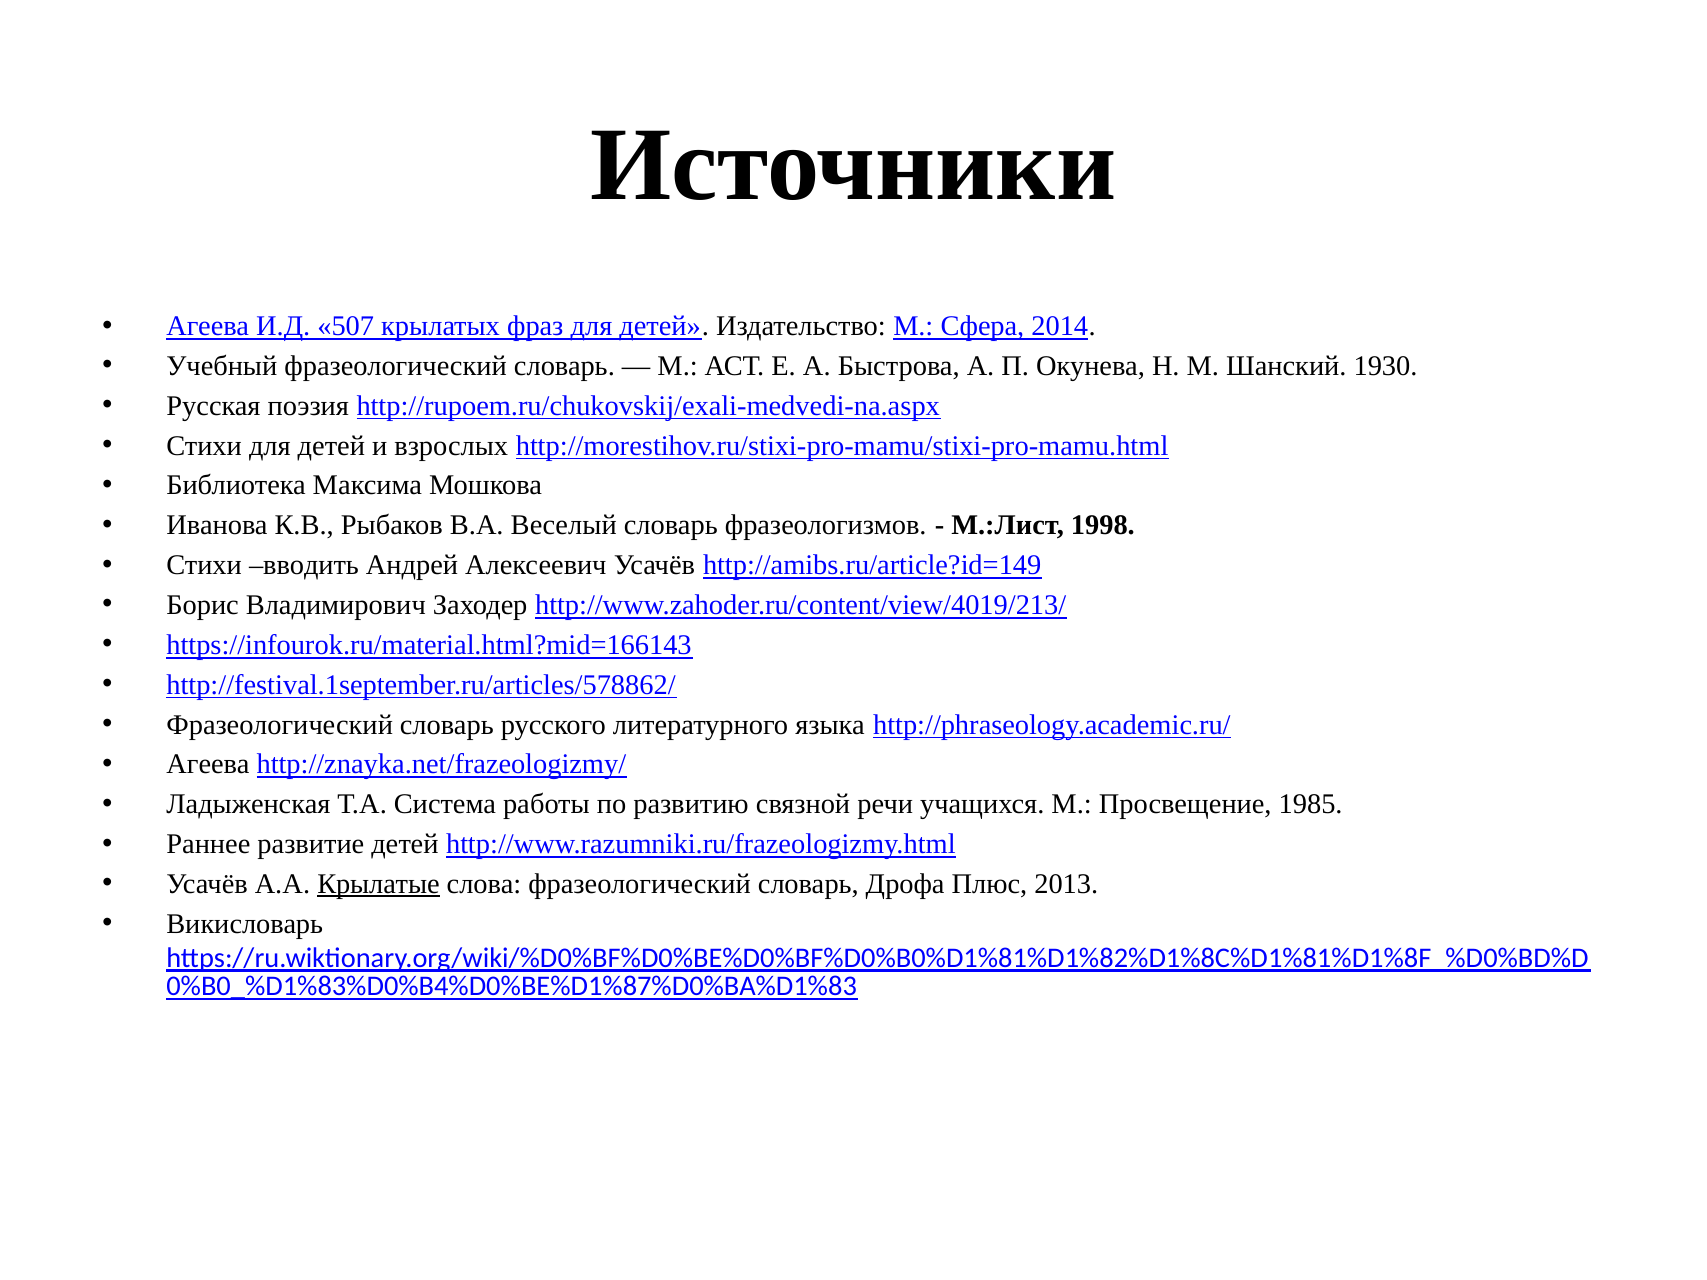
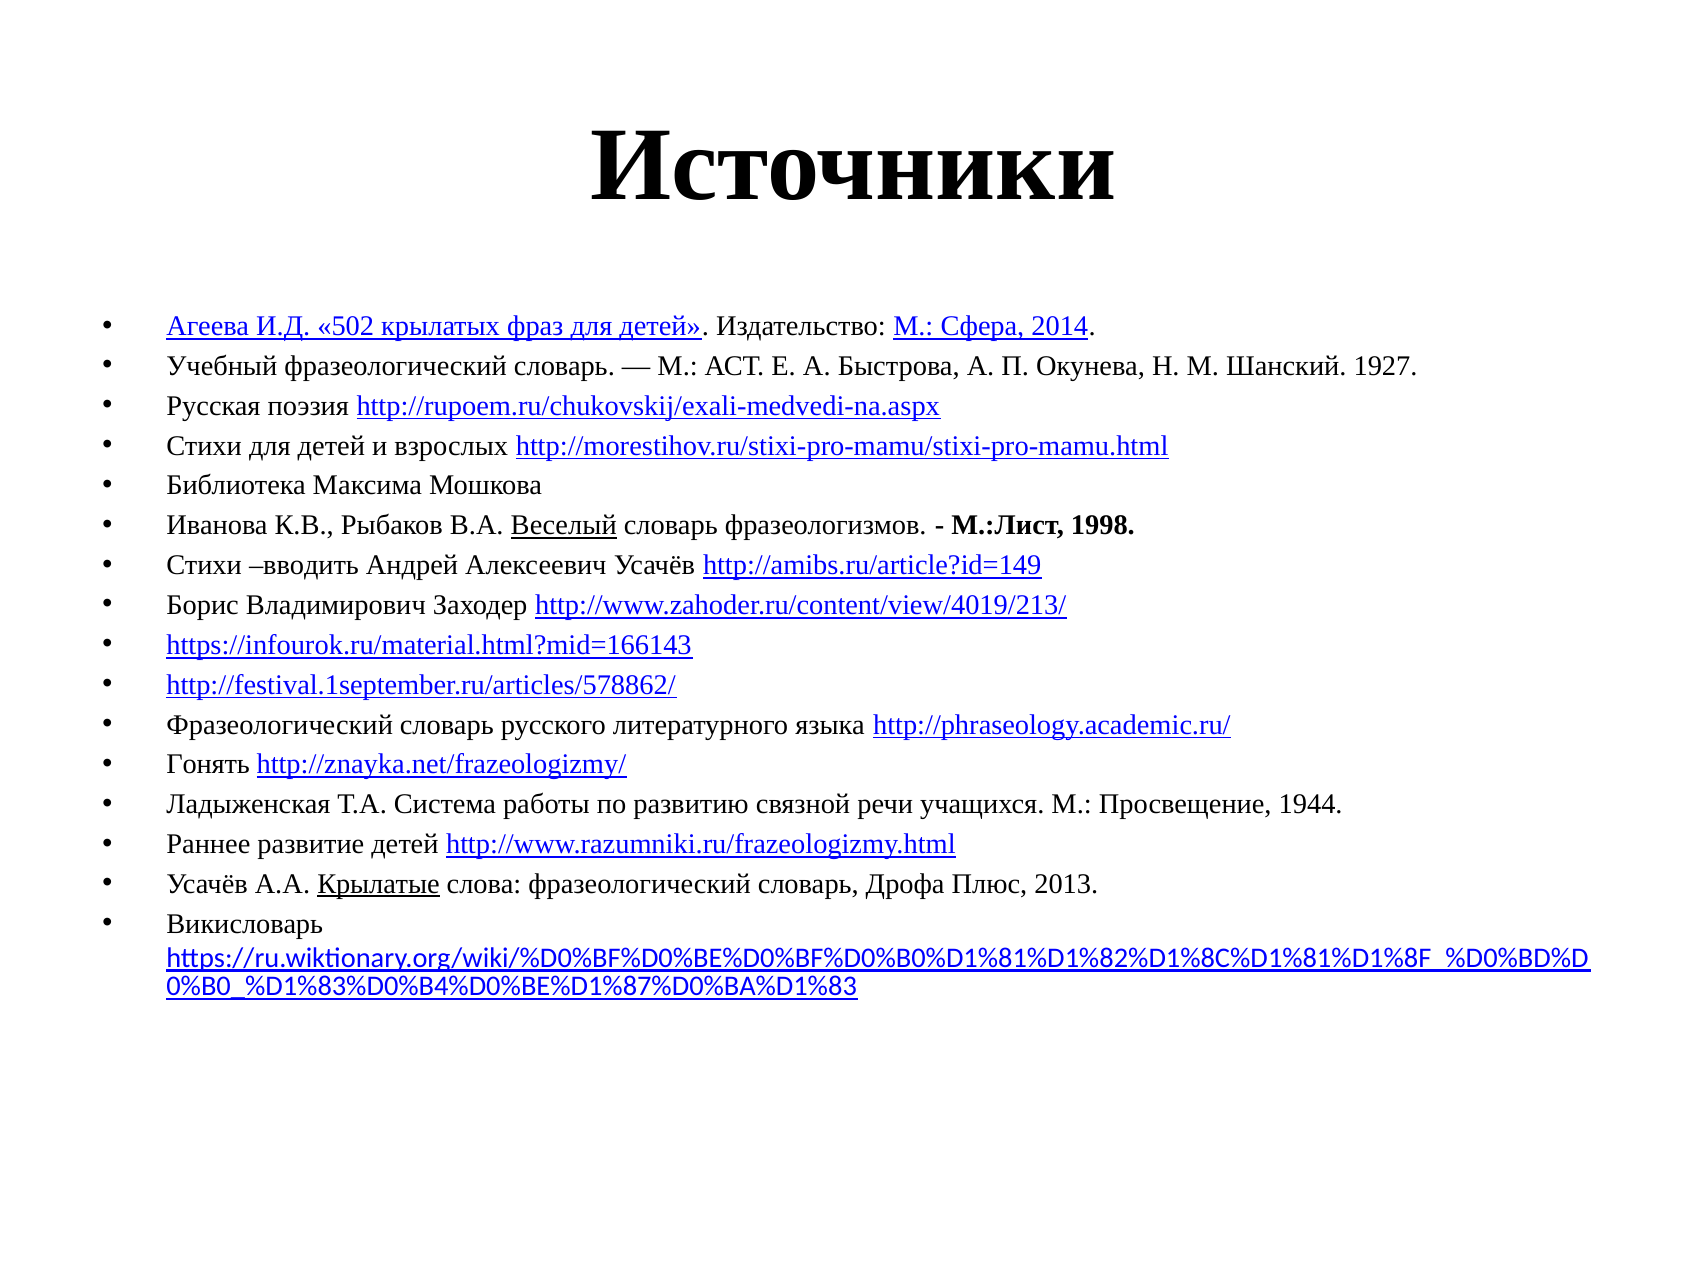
507: 507 -> 502
1930: 1930 -> 1927
Веселый underline: none -> present
Агеева at (208, 765): Агеева -> Гонять
1985: 1985 -> 1944
